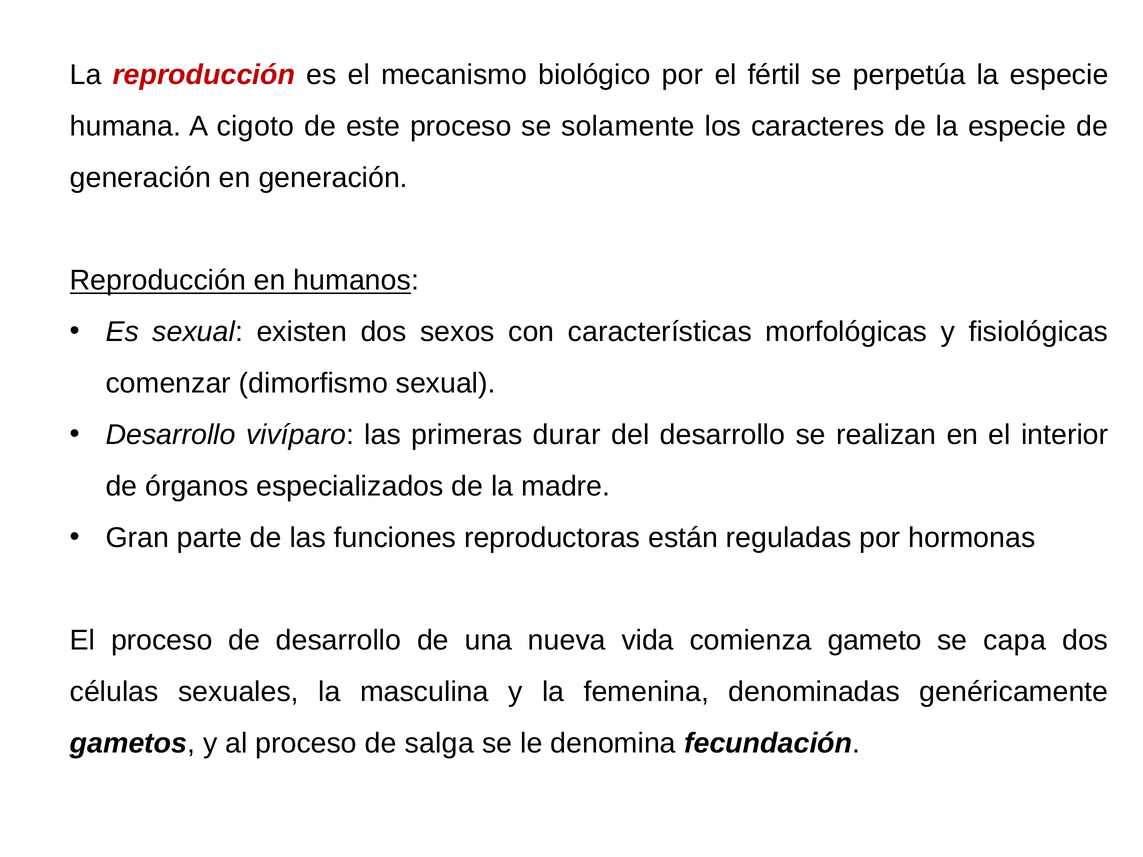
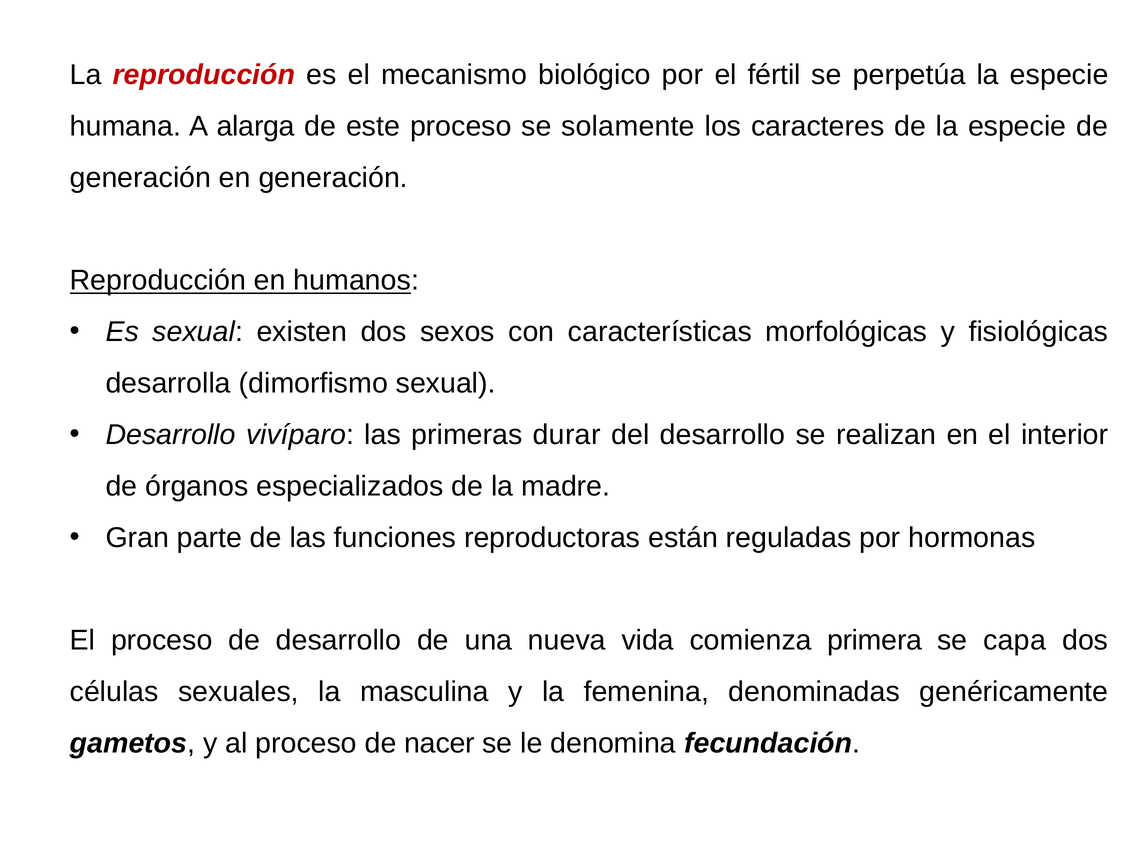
cigoto: cigoto -> alarga
comenzar: comenzar -> desarrolla
gameto: gameto -> primera
salga: salga -> nacer
